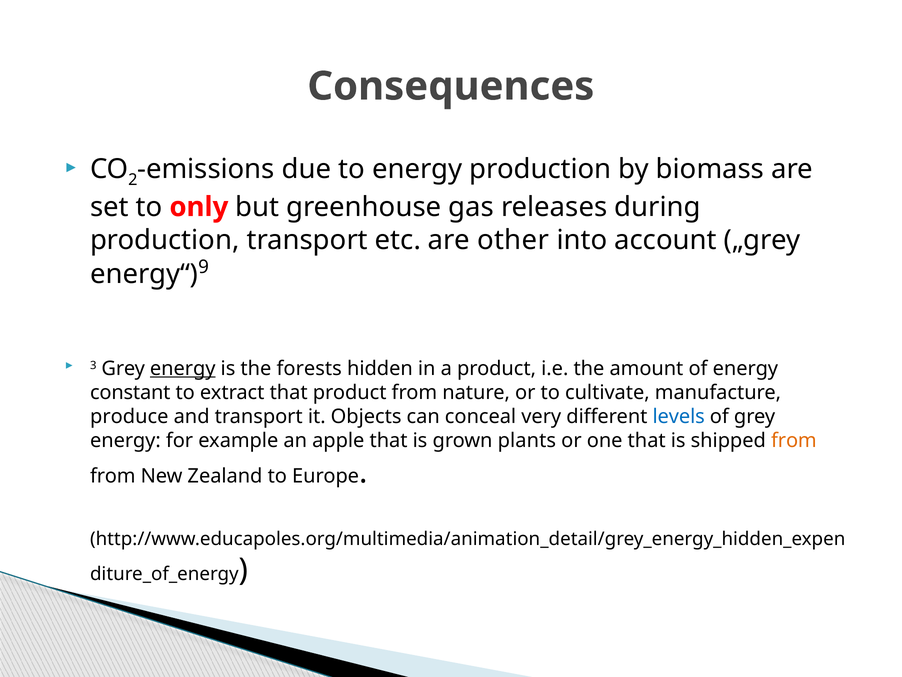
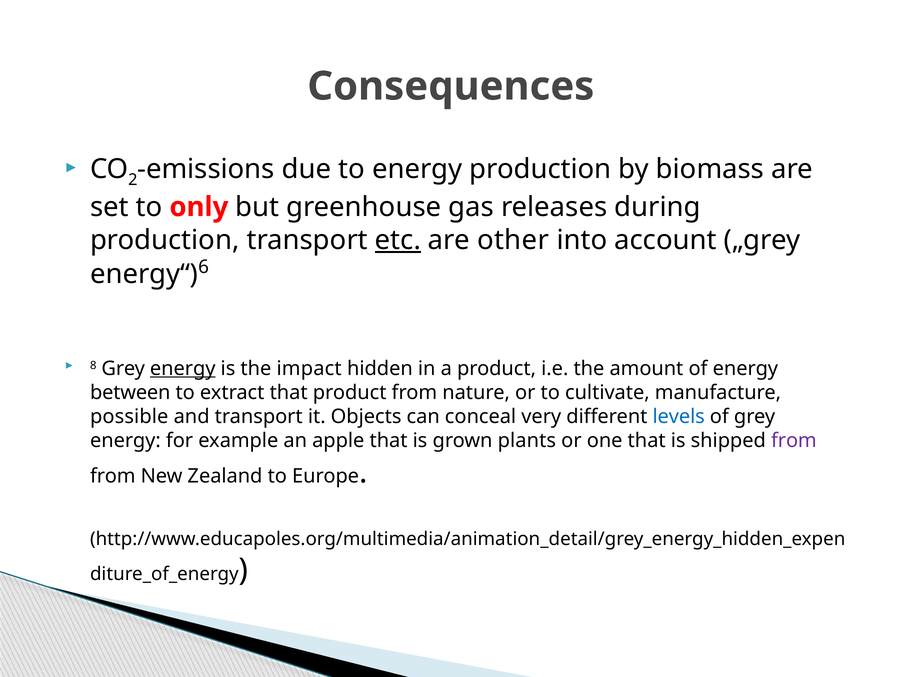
etc underline: none -> present
9: 9 -> 6
3: 3 -> 8
forests: forests -> impact
constant: constant -> between
produce: produce -> possible
from at (794, 440) colour: orange -> purple
